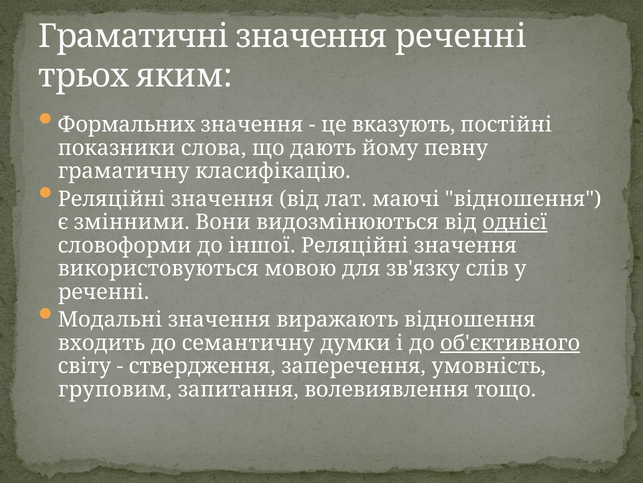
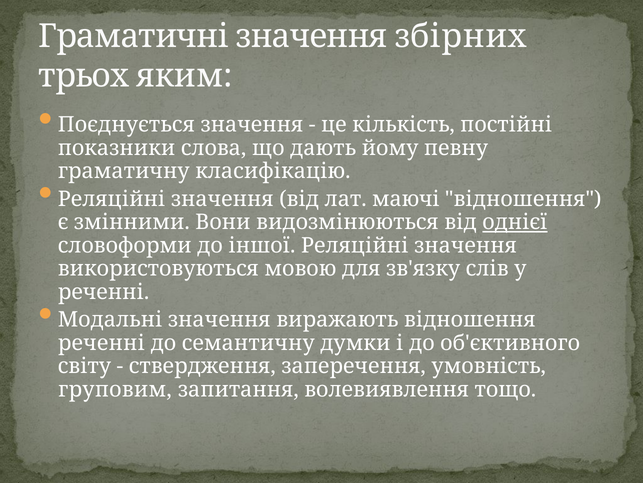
значення реченні: реченні -> збірних
Формальних: Формальних -> Поєднується
вказують: вказують -> кількість
входить at (101, 343): входить -> реченні
об'єктивного underline: present -> none
